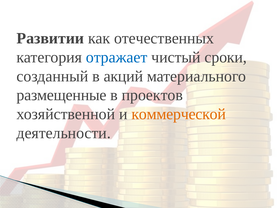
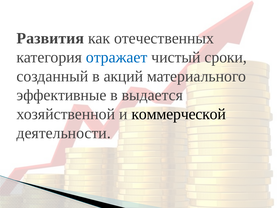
Развитии: Развитии -> Развития
размещенные: размещенные -> эффективные
проектов: проектов -> выдается
коммерческой colour: orange -> black
